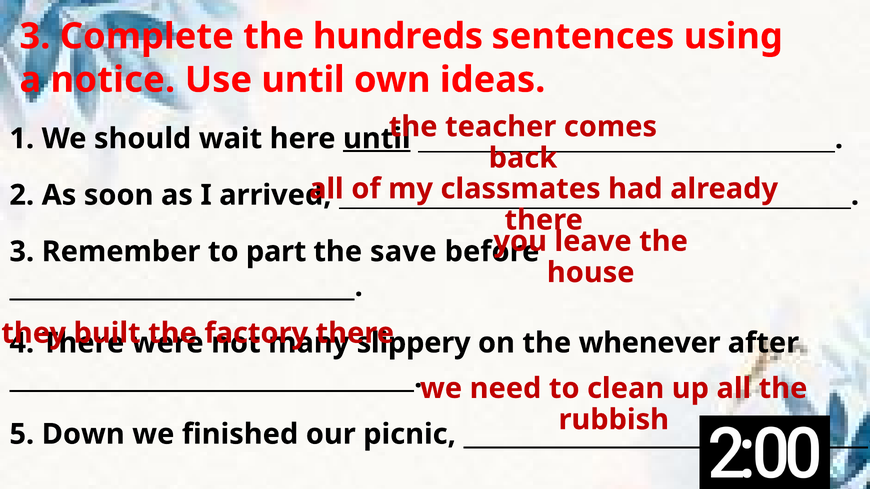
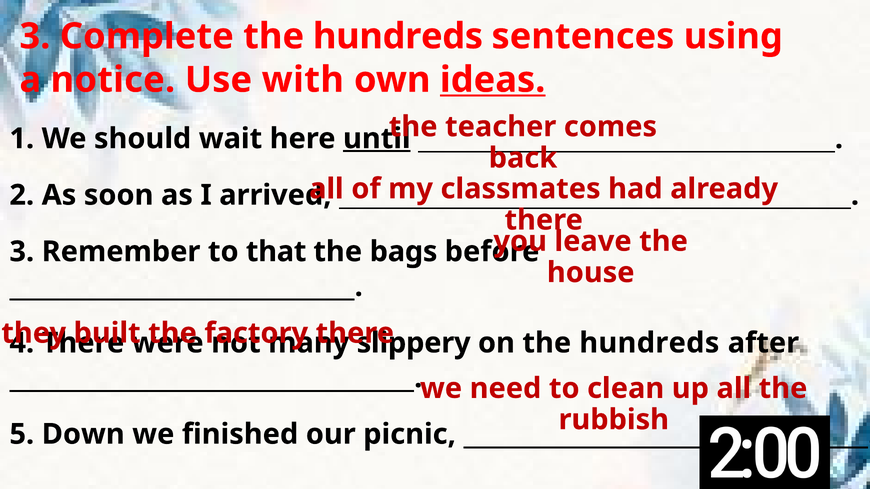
Use until: until -> with
ideas underline: none -> present
part: part -> that
save: save -> bags
on the whenever: whenever -> hundreds
